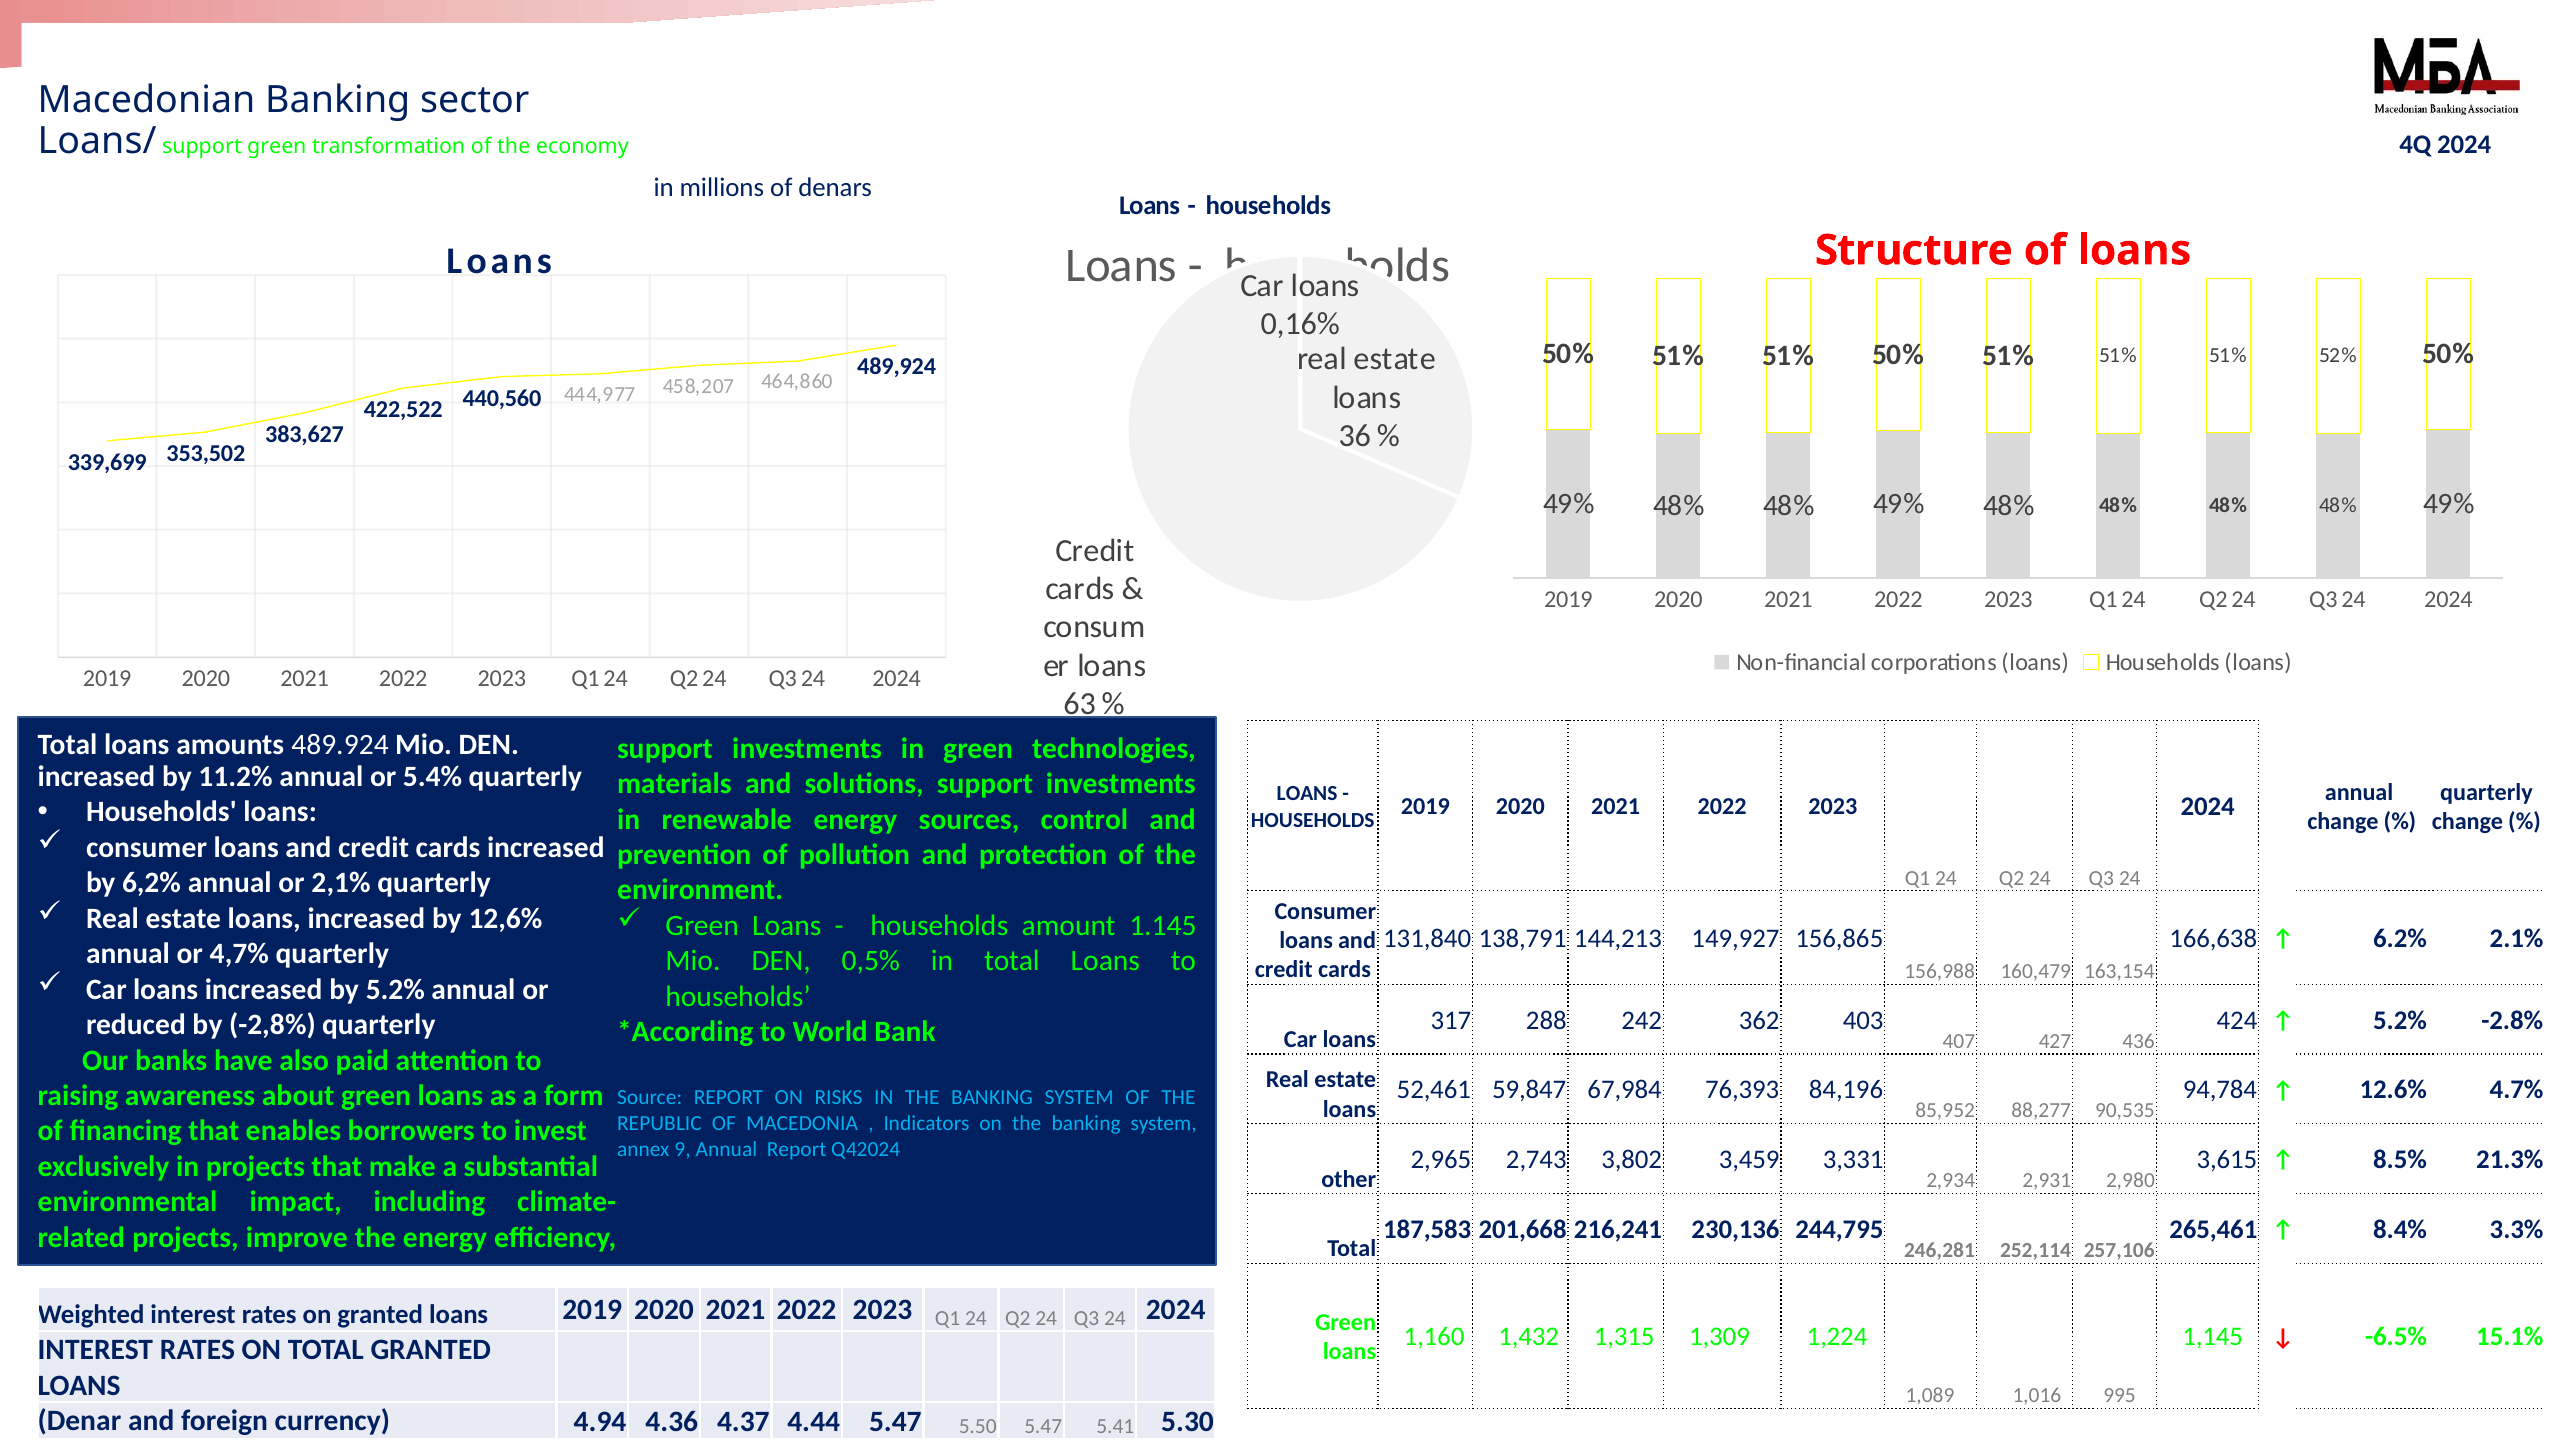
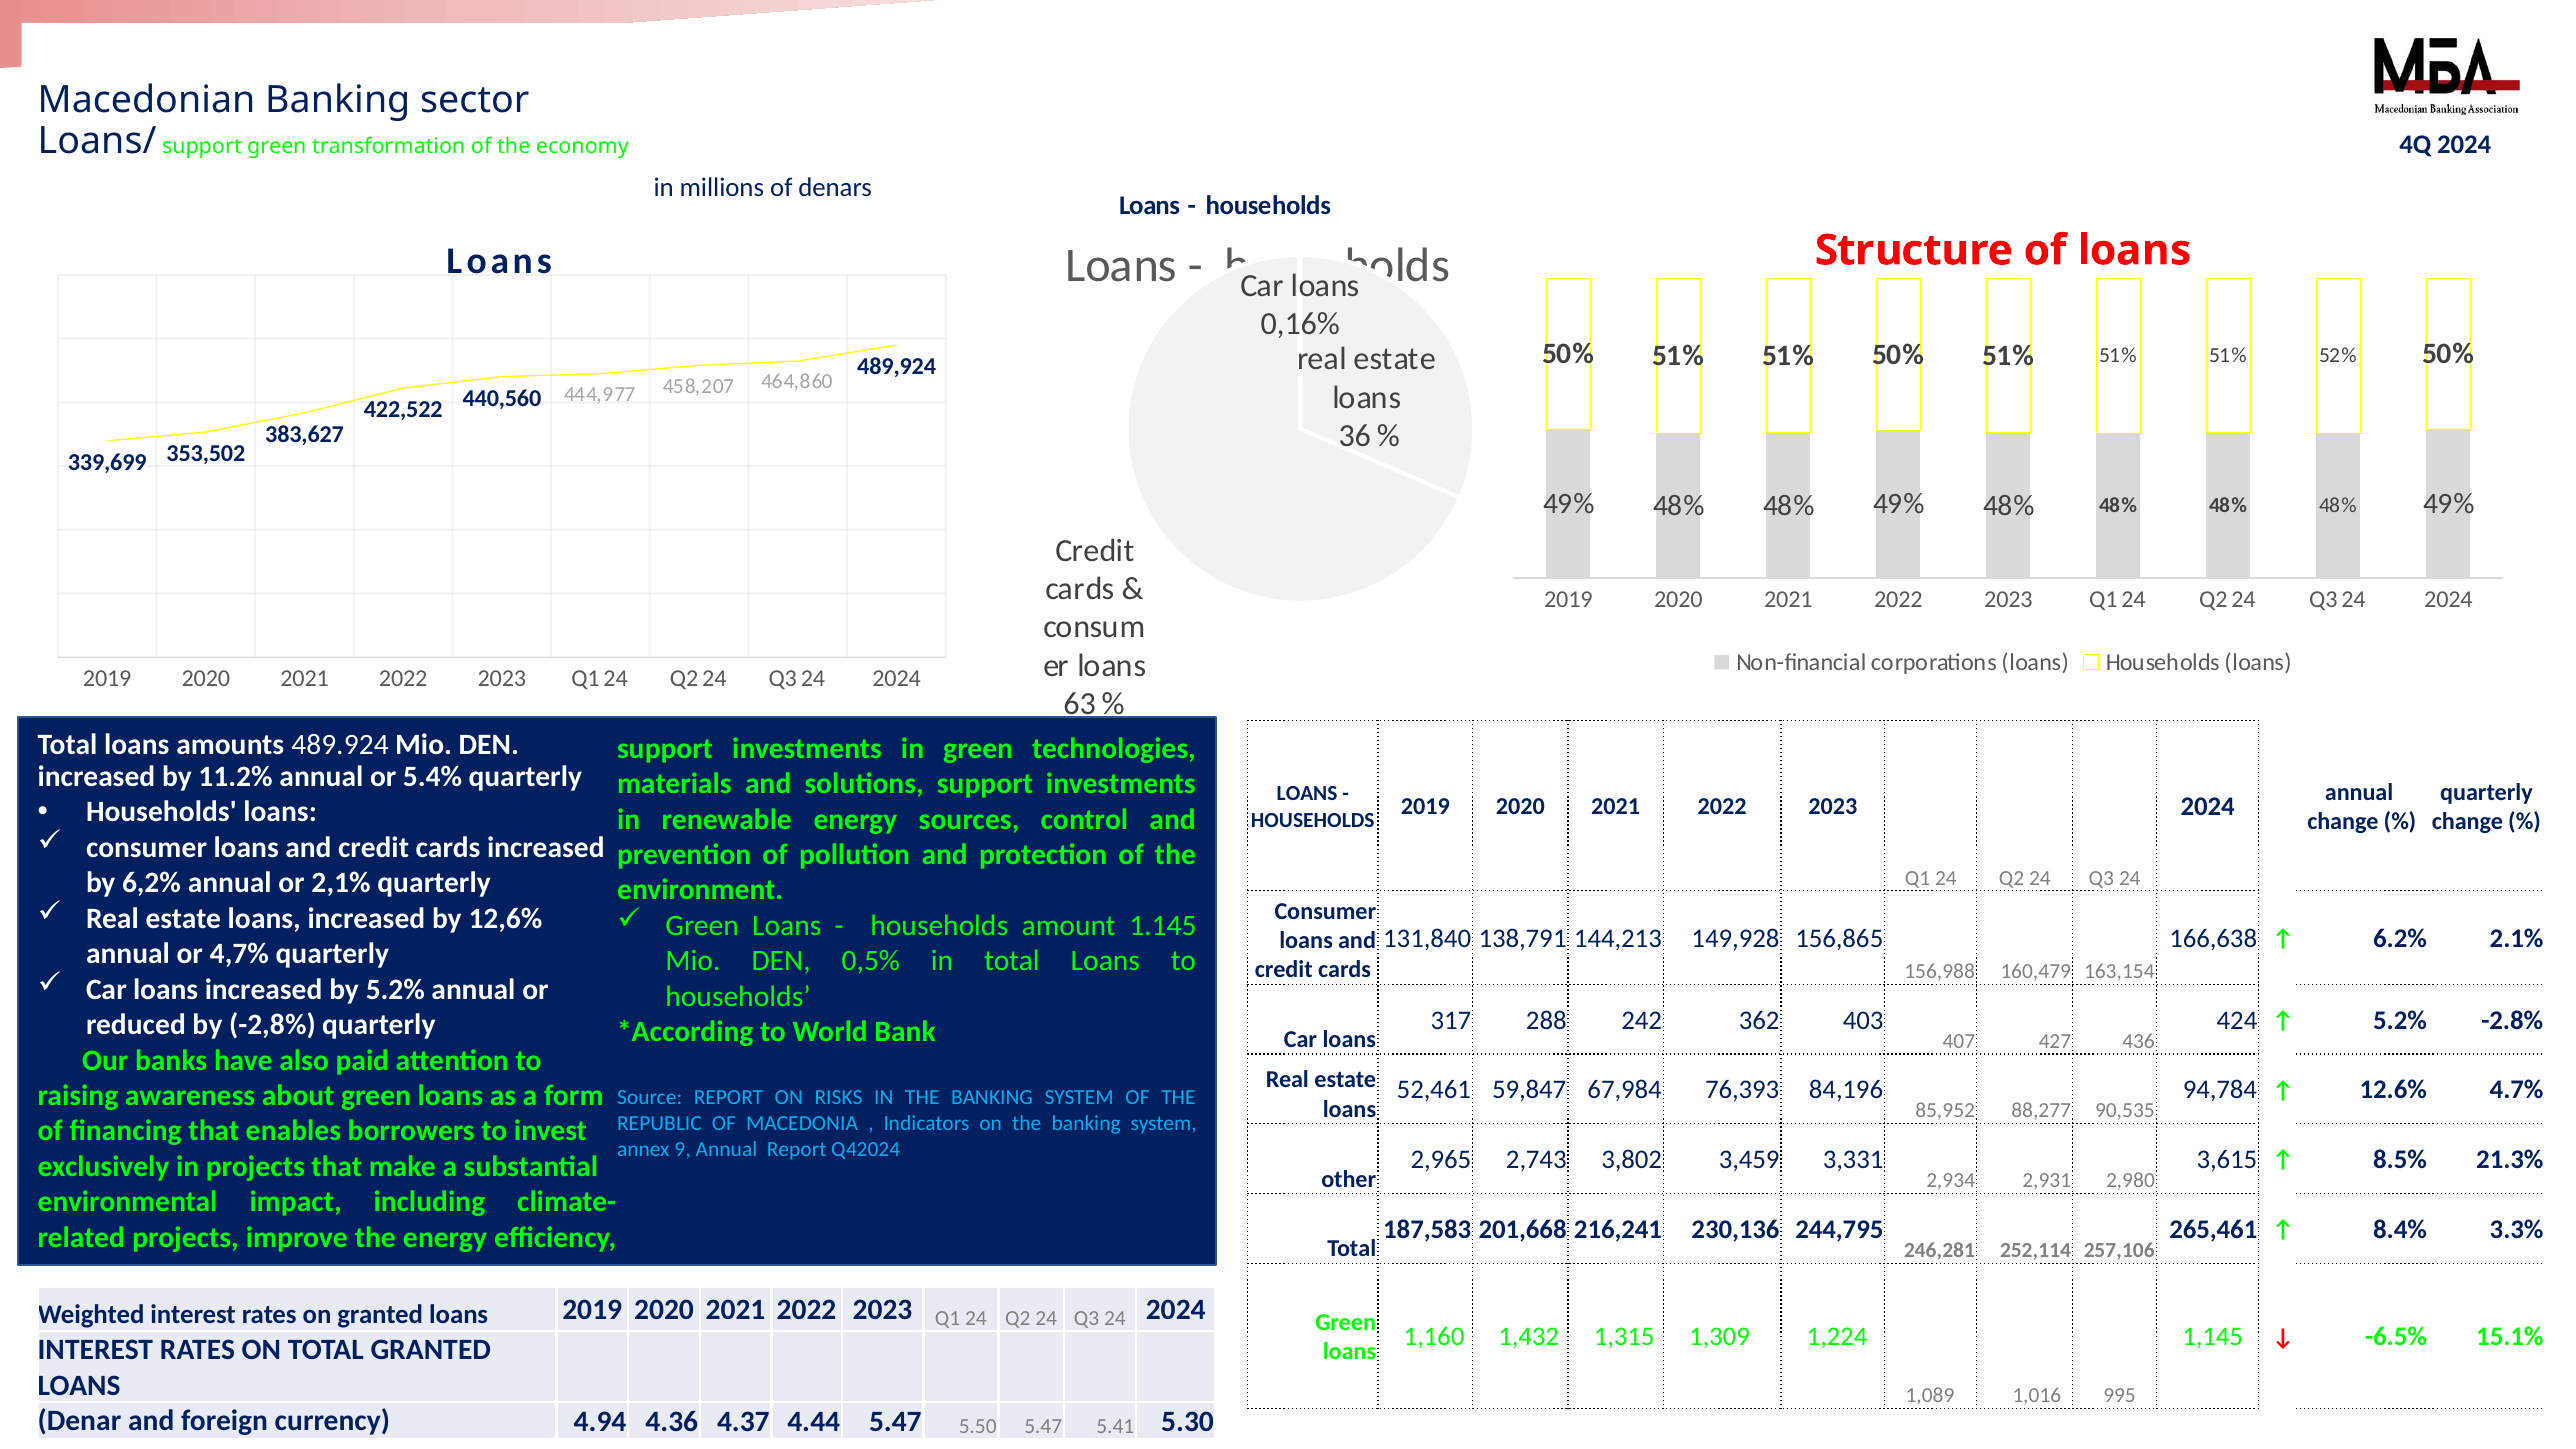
149,927: 149,927 -> 149,928
